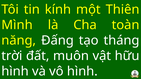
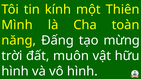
tháng: tháng -> mừng
